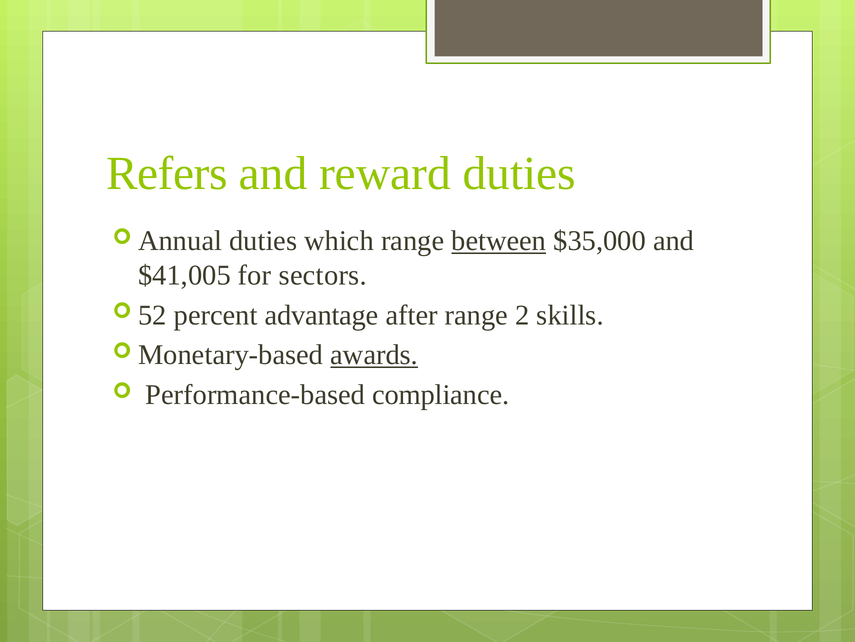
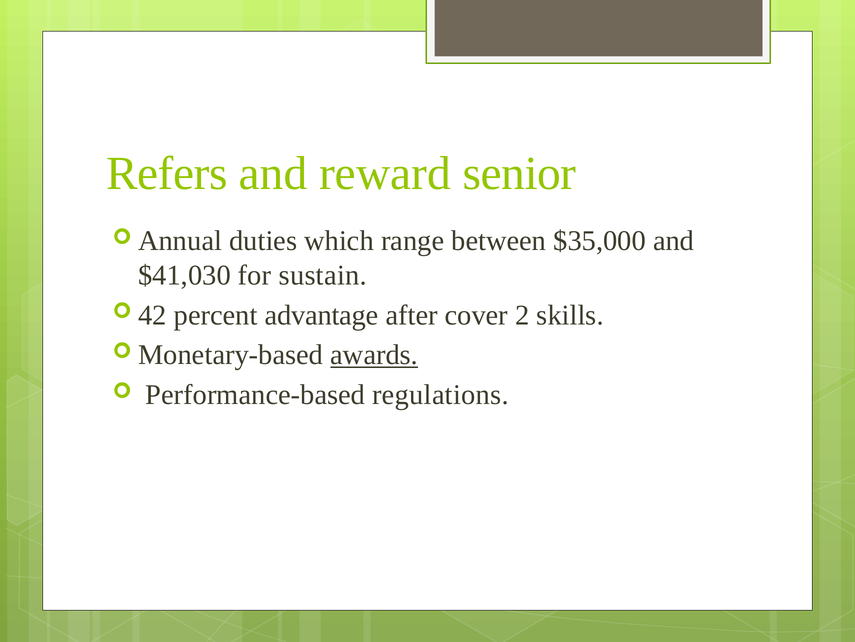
reward duties: duties -> senior
between underline: present -> none
$41,005: $41,005 -> $41,030
sectors: sectors -> sustain
52: 52 -> 42
after range: range -> cover
compliance: compliance -> regulations
